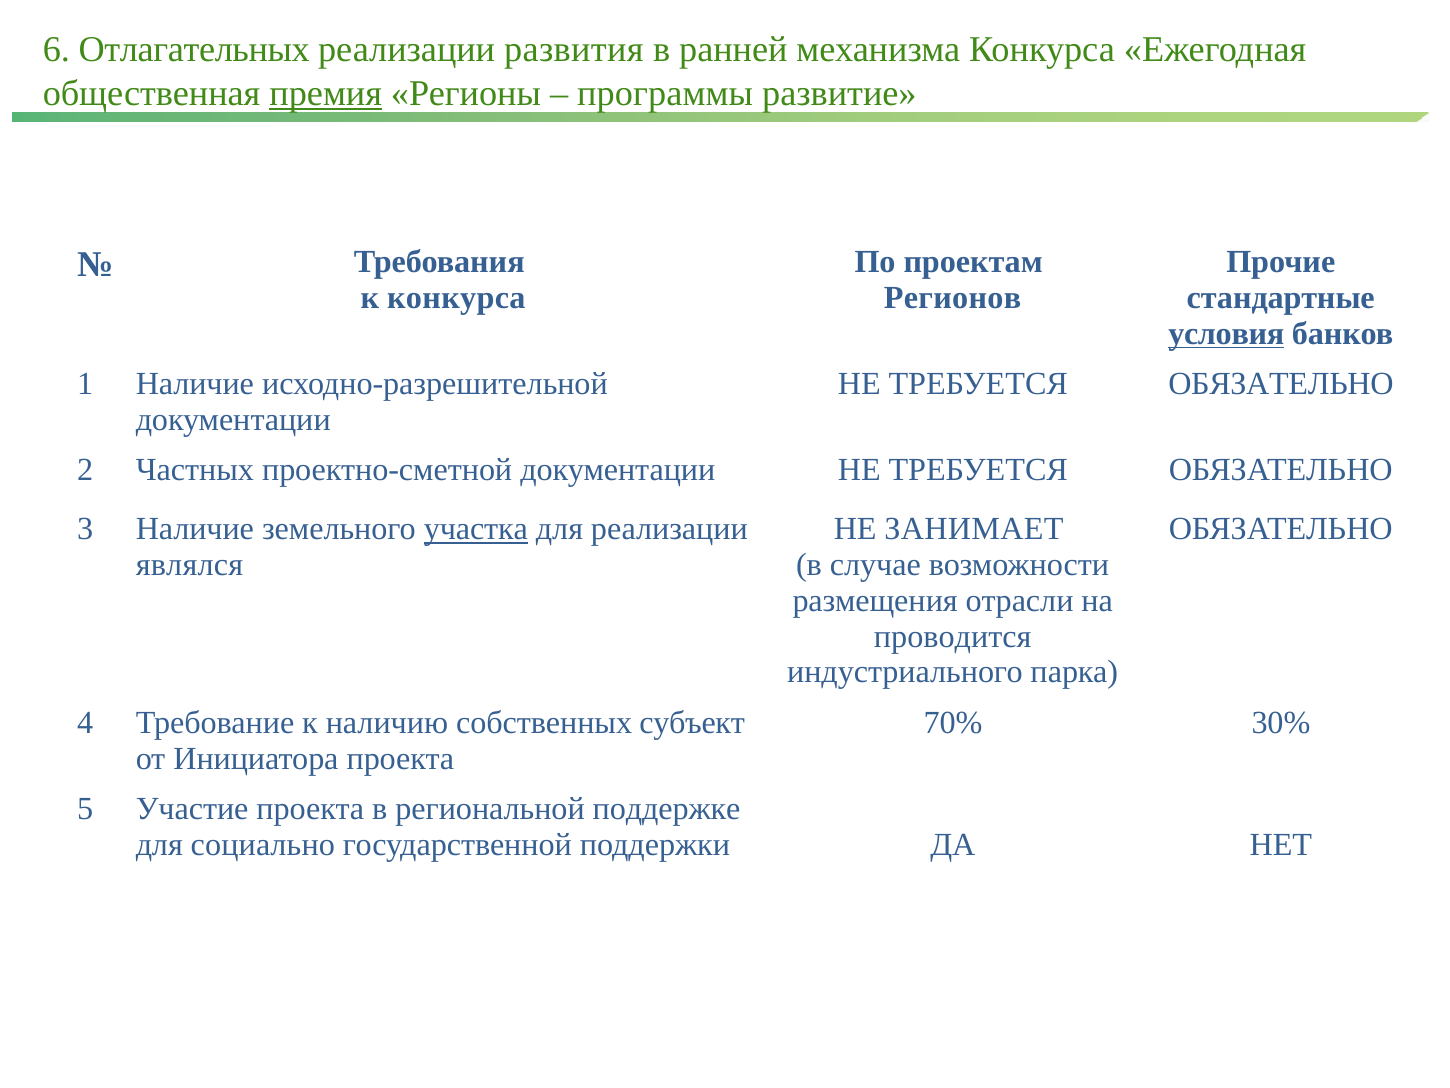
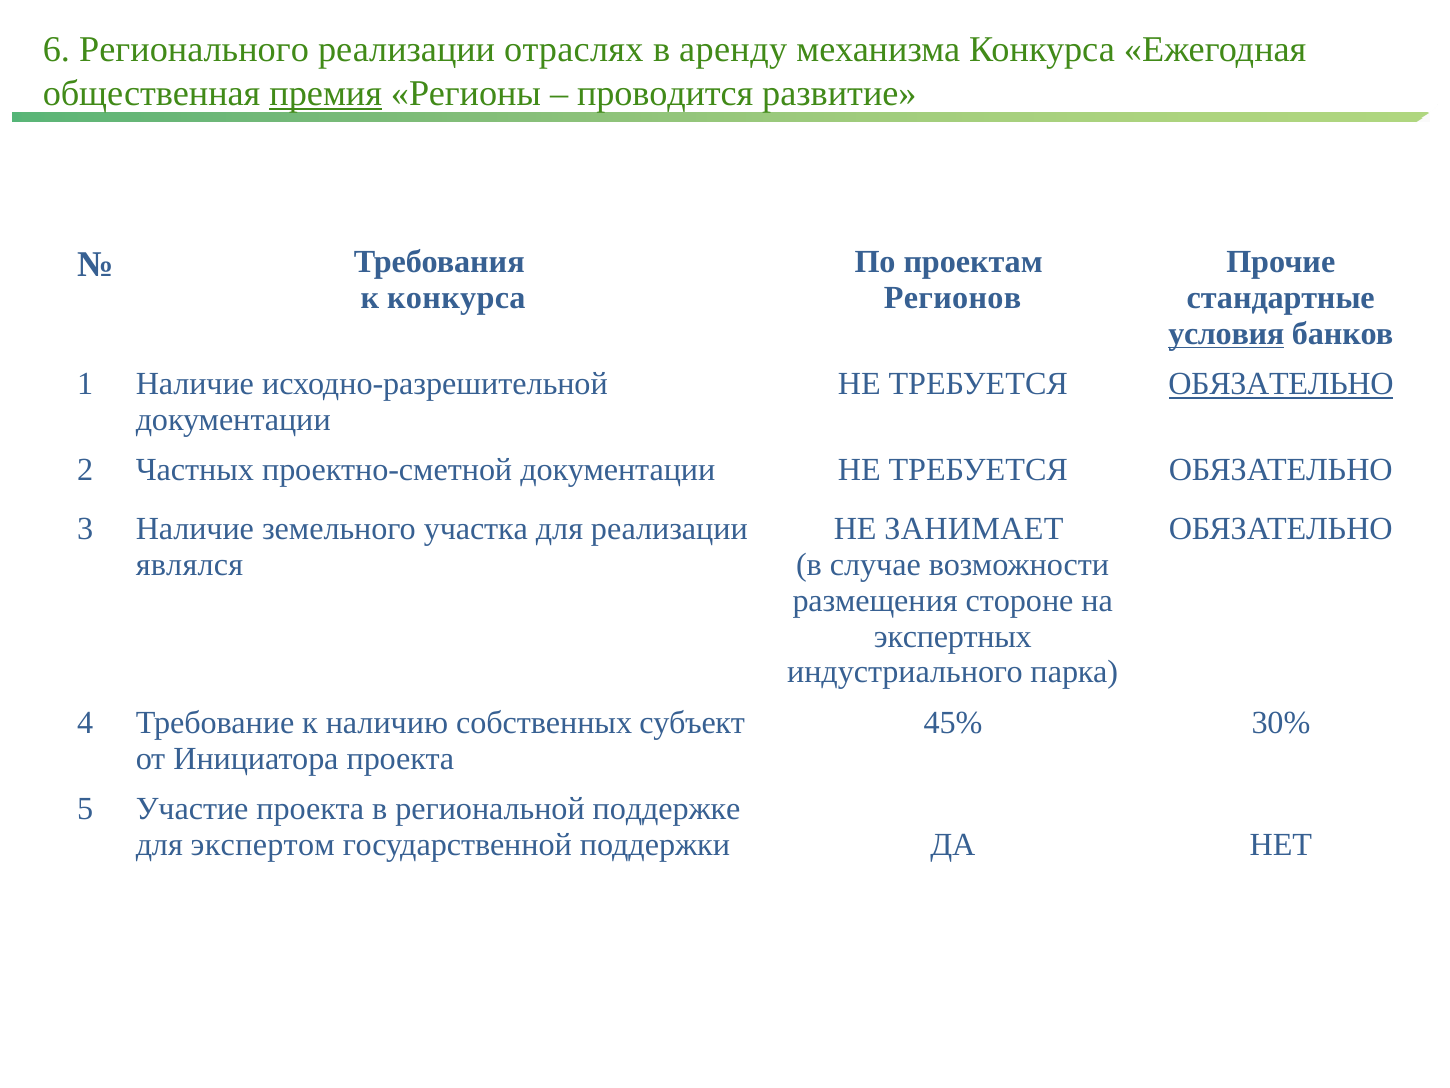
Отлагательных: Отлагательных -> Регионального
развития: развития -> отраслях
ранней: ранней -> аренду
программы: программы -> проводится
ОБЯЗАТЕЛЬНО at (1281, 384) underline: none -> present
участка underline: present -> none
отрасли: отрасли -> стороне
проводится: проводится -> экспертных
70%: 70% -> 45%
социально: социально -> экспертом
